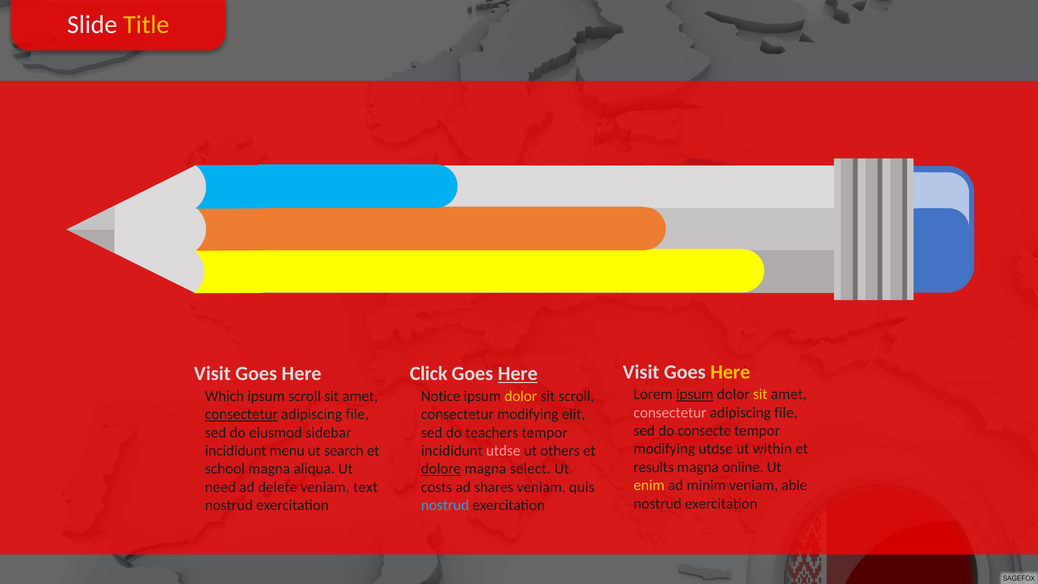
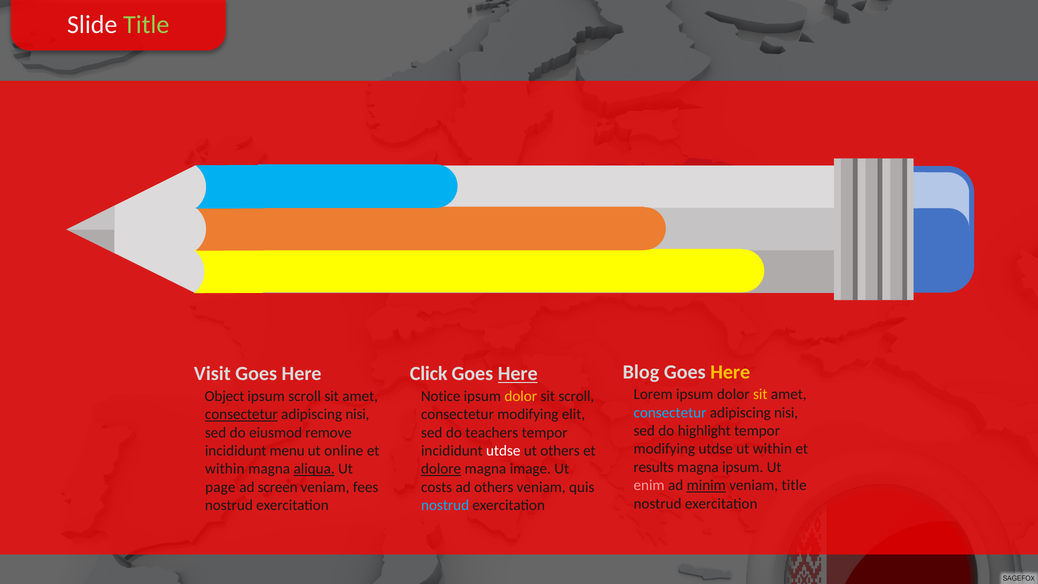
Title at (146, 25) colour: yellow -> light green
Visit at (641, 372): Visit -> Blog
ipsum at (695, 394) underline: present -> none
Which: Which -> Object
consectetur at (670, 413) colour: pink -> light blue
file at (786, 413): file -> nisi
file at (357, 414): file -> nisi
consecte: consecte -> highlight
sidebar: sidebar -> remove
search: search -> online
utdse at (503, 451) colour: pink -> white
magna online: online -> ipsum
school at (225, 469): school -> within
aliqua underline: none -> present
select: select -> image
enim colour: yellow -> pink
minim underline: none -> present
veniam able: able -> title
need: need -> page
delete: delete -> screen
text: text -> fees
ad shares: shares -> others
